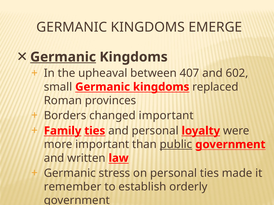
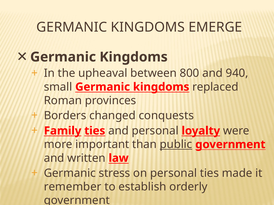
Germanic at (63, 57) underline: present -> none
407: 407 -> 800
602: 602 -> 940
changed important: important -> conquests
